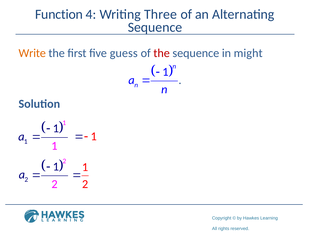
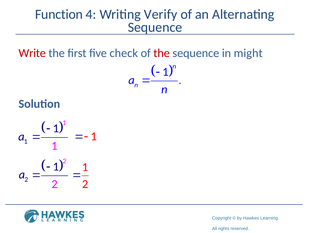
Three: Three -> Verify
Write colour: orange -> red
guess: guess -> check
